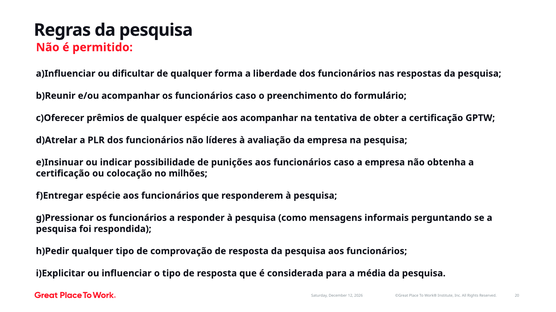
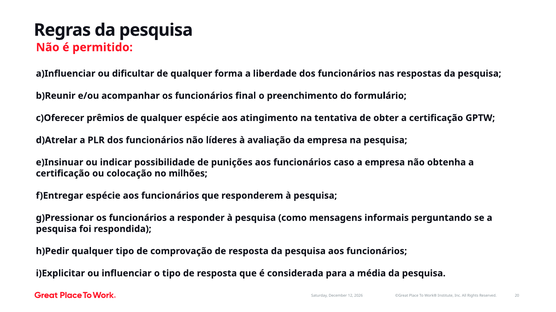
os funcionários caso: caso -> final
aos acompanhar: acompanhar -> atingimento
